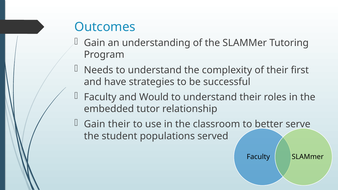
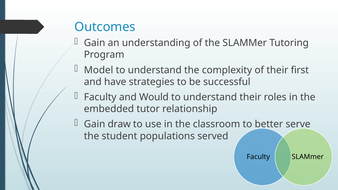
Needs: Needs -> Model
Gain their: their -> draw
